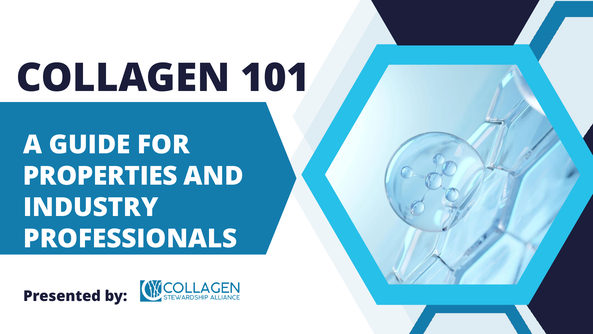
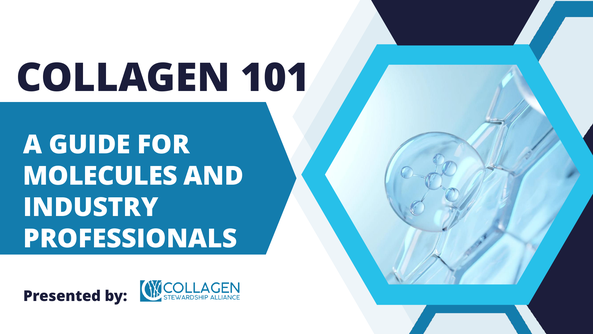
PROPERTIES: PROPERTIES -> MOLECULES
